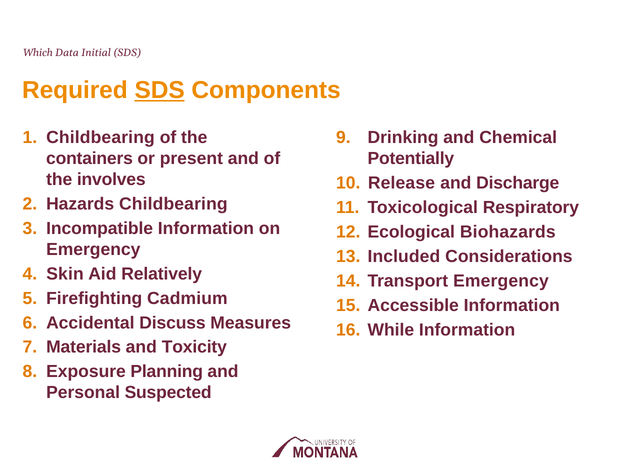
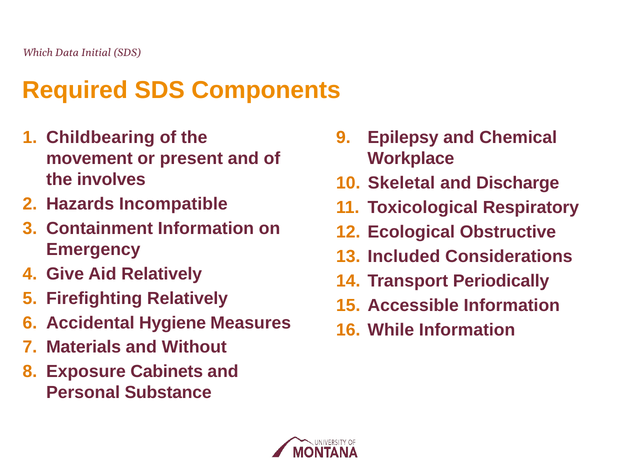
SDS at (160, 90) underline: present -> none
Drinking: Drinking -> Epilepsy
containers: containers -> movement
Potentially: Potentially -> Workplace
Release: Release -> Skeletal
Hazards Childbearing: Childbearing -> Incompatible
Incompatible: Incompatible -> Containment
Biohazards: Biohazards -> Obstructive
Skin: Skin -> Give
Transport Emergency: Emergency -> Periodically
Firefighting Cadmium: Cadmium -> Relatively
Discuss: Discuss -> Hygiene
Toxicity: Toxicity -> Without
Planning: Planning -> Cabinets
Suspected: Suspected -> Substance
